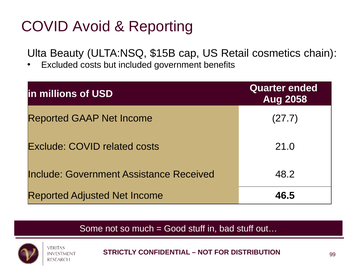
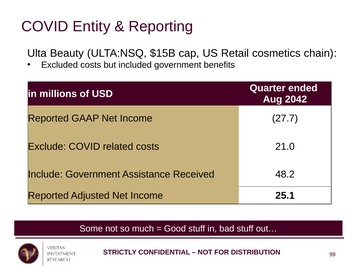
Avoid: Avoid -> Entity
2058: 2058 -> 2042
46.5: 46.5 -> 25.1
